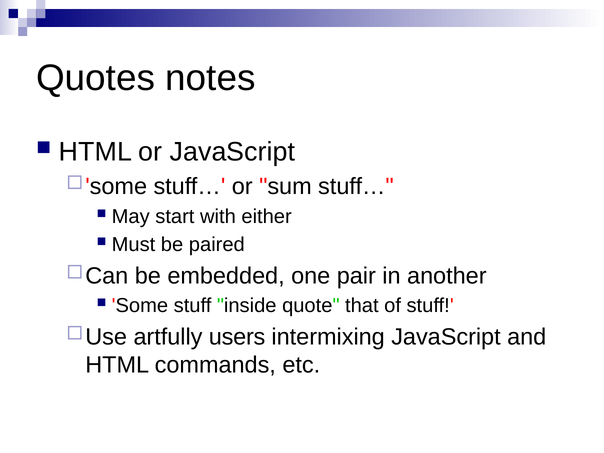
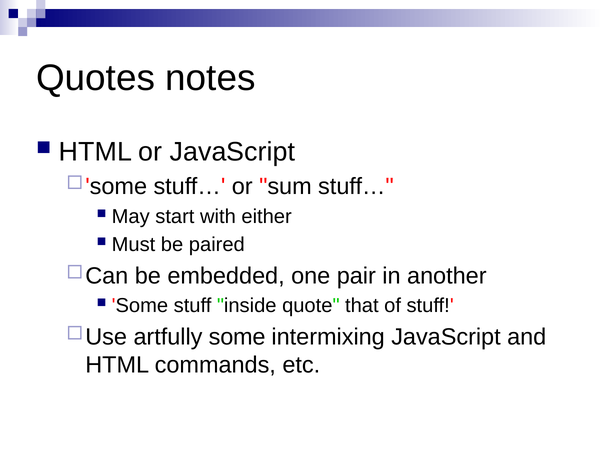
artfully users: users -> some
